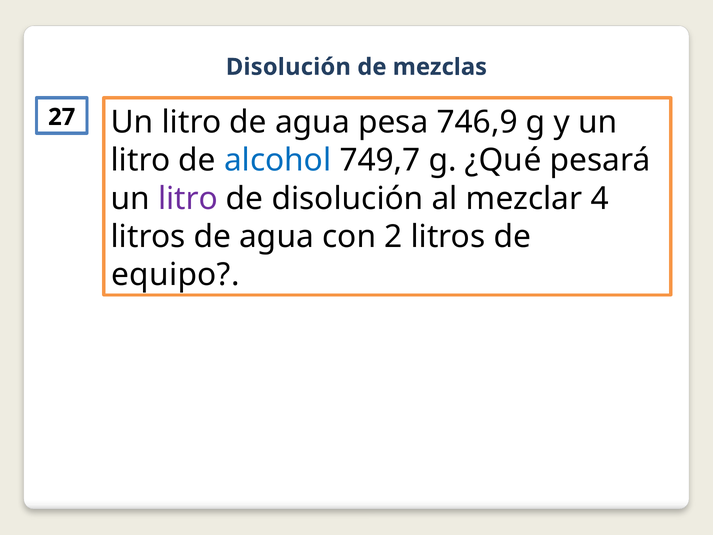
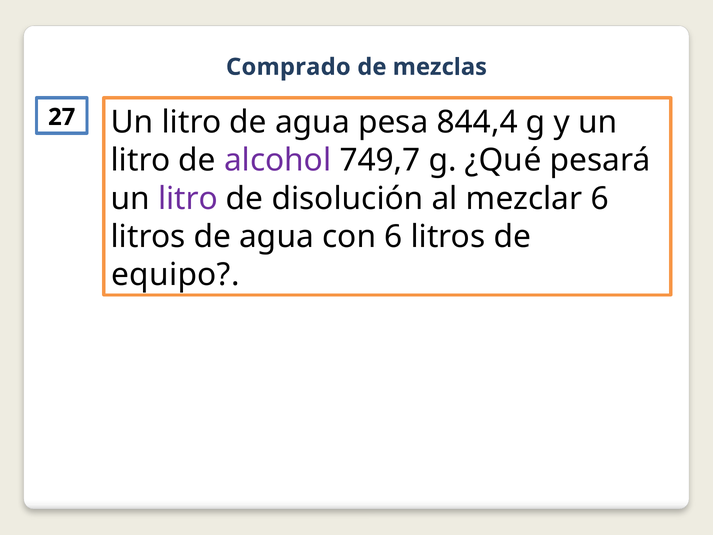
Disolución at (288, 67): Disolución -> Comprado
746,9: 746,9 -> 844,4
alcohol colour: blue -> purple
mezclar 4: 4 -> 6
con 2: 2 -> 6
